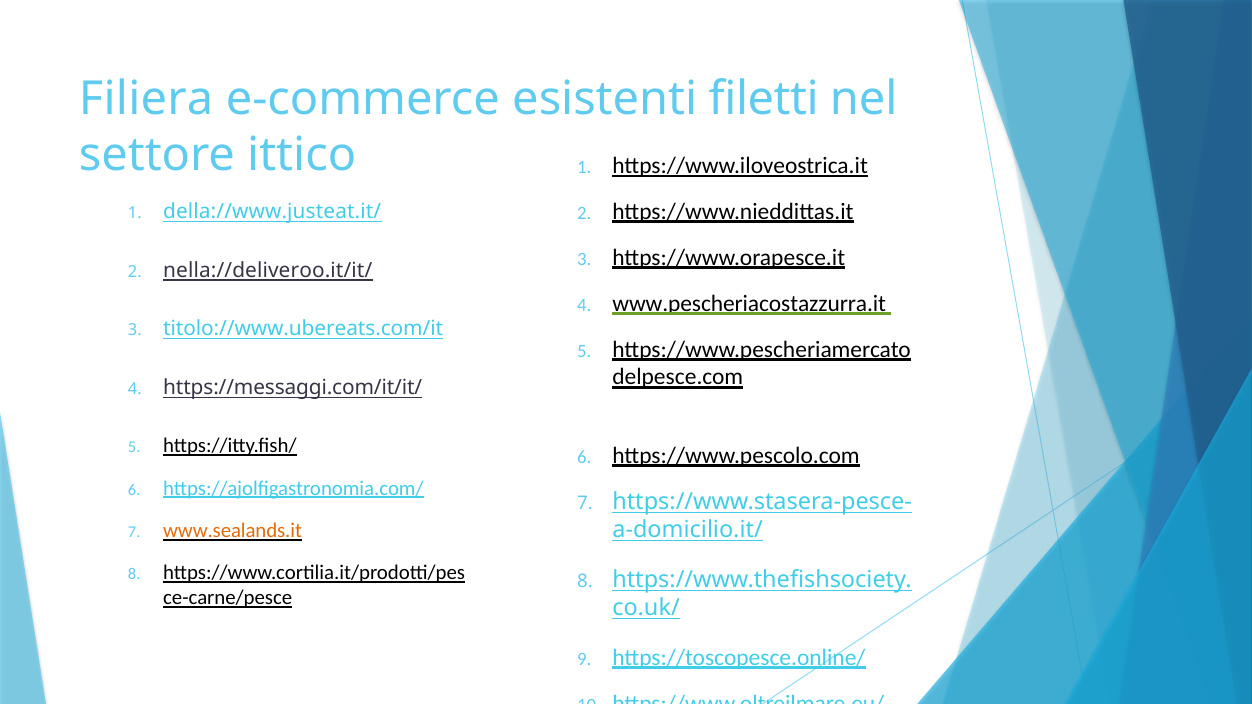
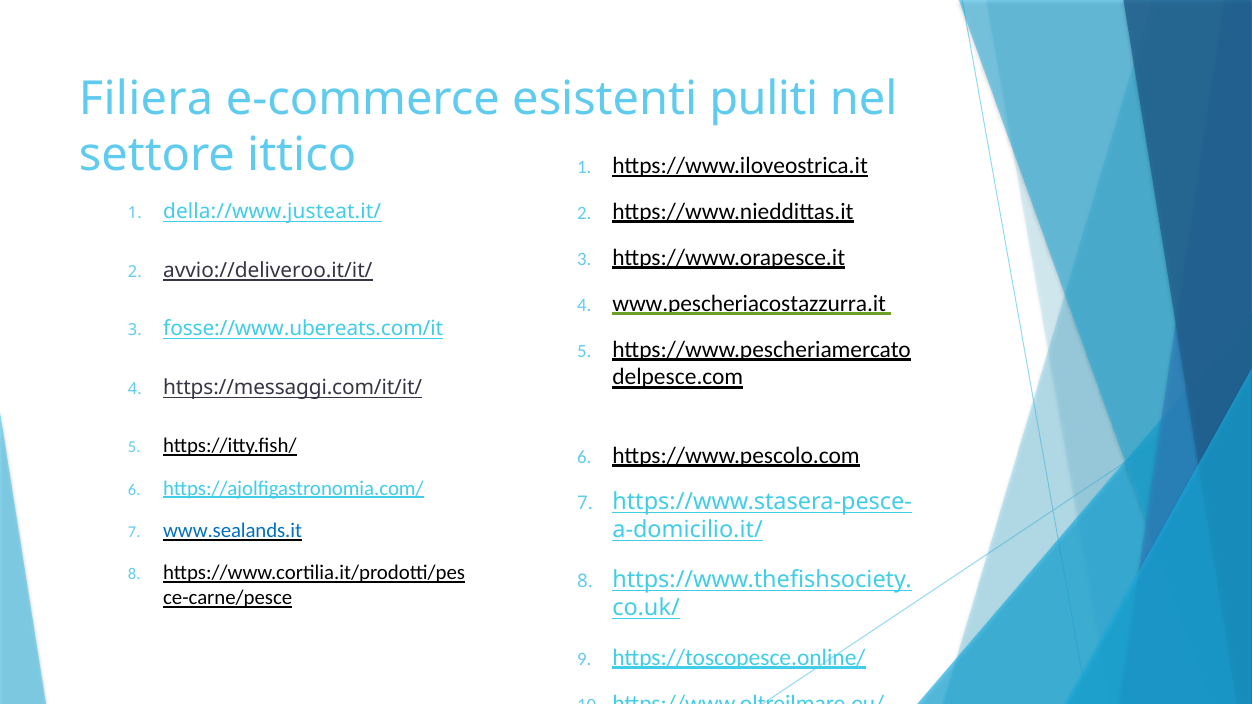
filetti: filetti -> puliti
nella://deliveroo.it/it/: nella://deliveroo.it/it/ -> avvio://deliveroo.it/it/
titolo://www.ubereats.com/it: titolo://www.ubereats.com/it -> fosse://www.ubereats.com/it
www.sealands.it colour: orange -> blue
